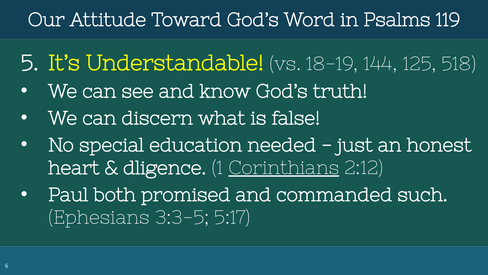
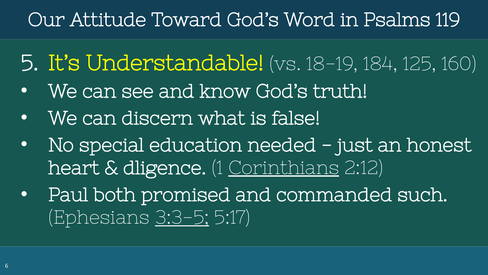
144: 144 -> 184
518: 518 -> 160
3:3-5 underline: none -> present
